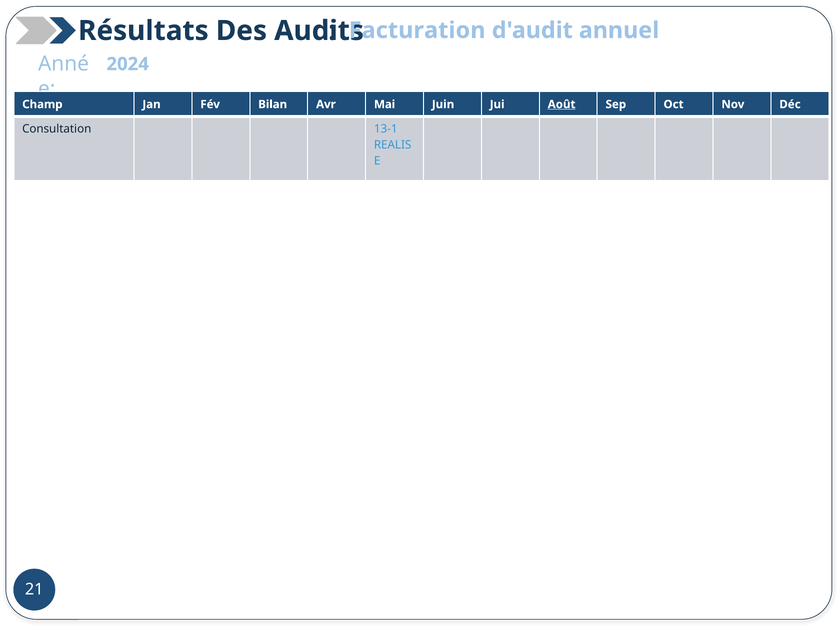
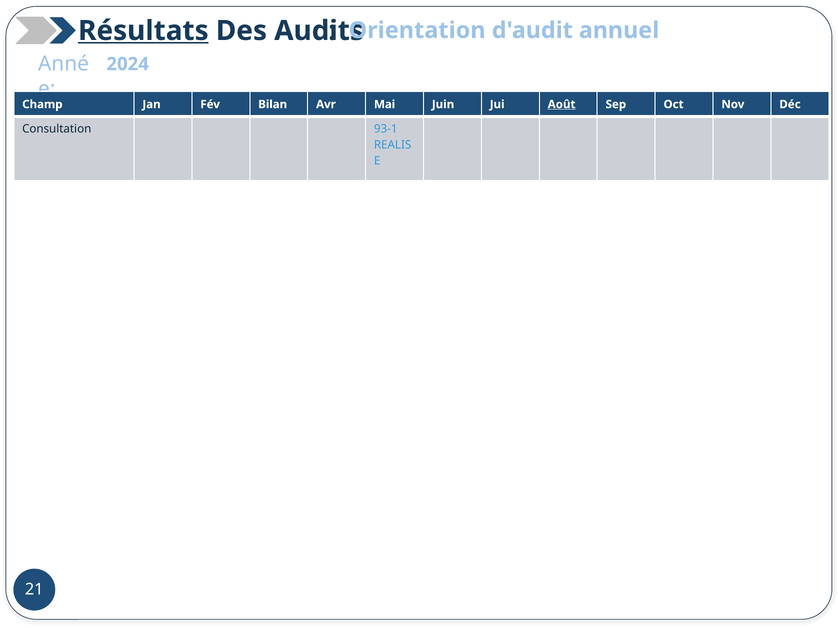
Résultats underline: none -> present
Facturation: Facturation -> Orientation
13-1: 13-1 -> 93-1
